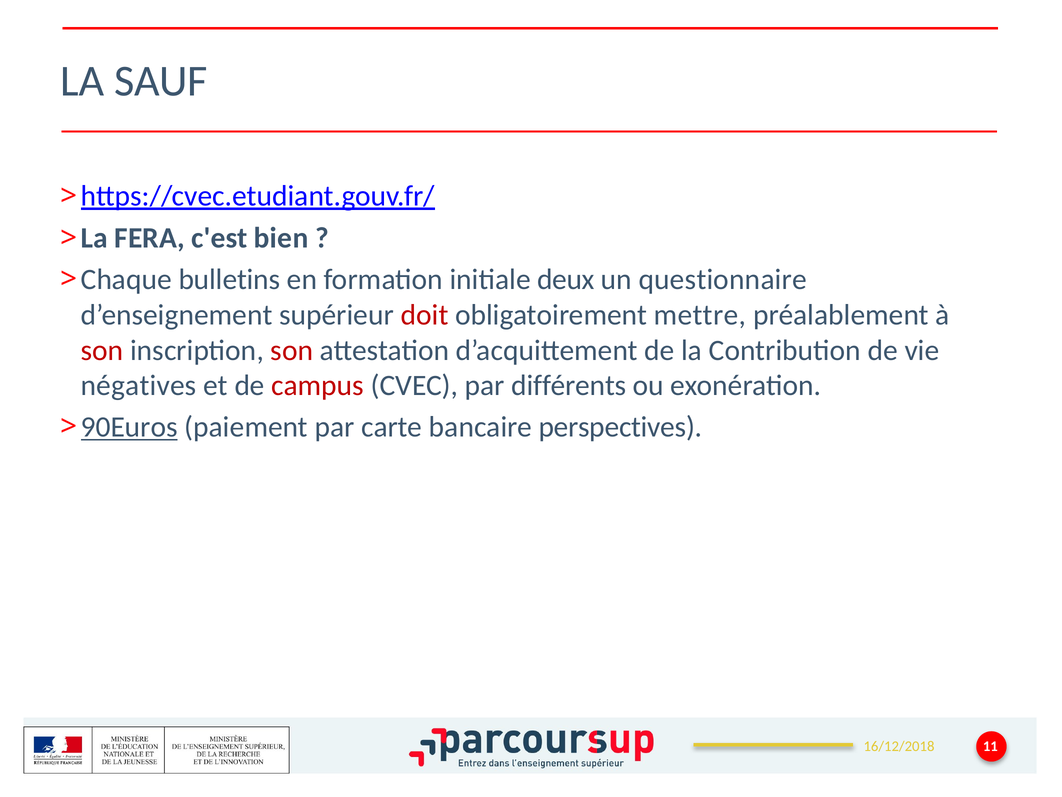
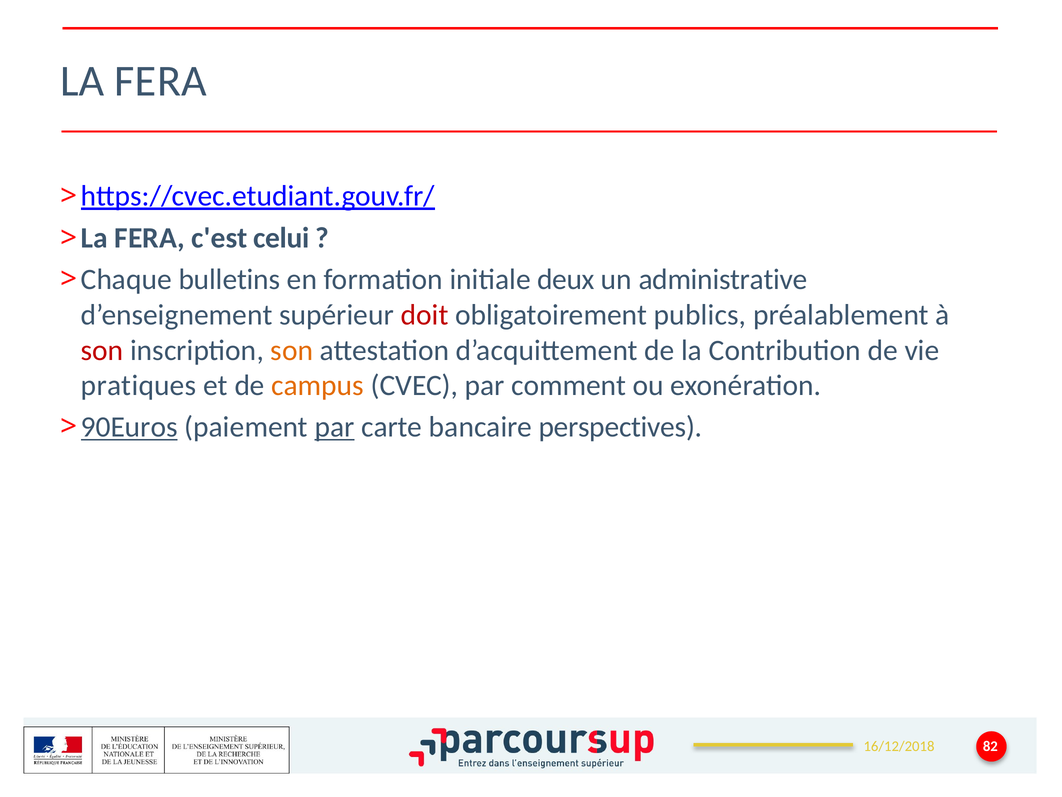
SAUF at (161, 81): SAUF -> FERA
bien: bien -> celui
questionnaire: questionnaire -> administrative
mettre: mettre -> publics
son at (292, 350) colour: red -> orange
négatives: négatives -> pratiques
campus colour: red -> orange
différents: différents -> comment
par at (335, 427) underline: none -> present
11: 11 -> 82
